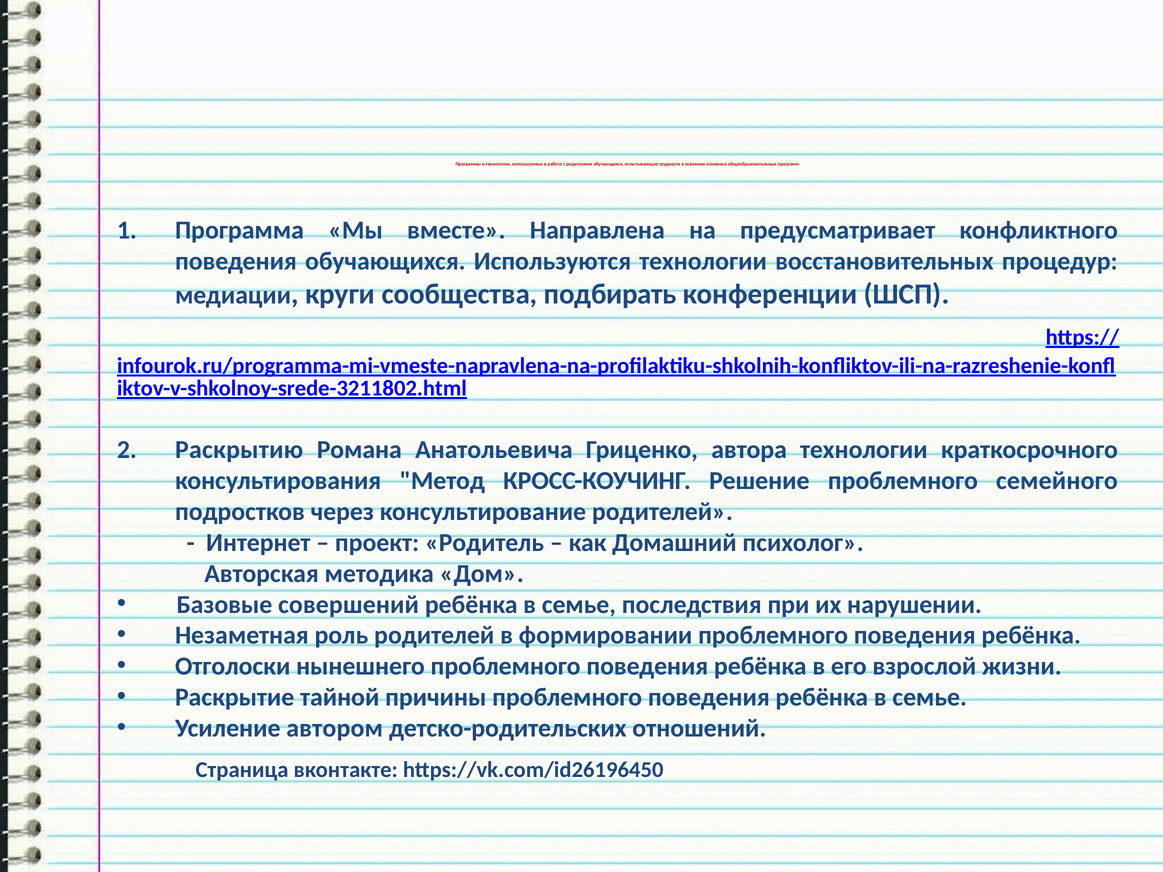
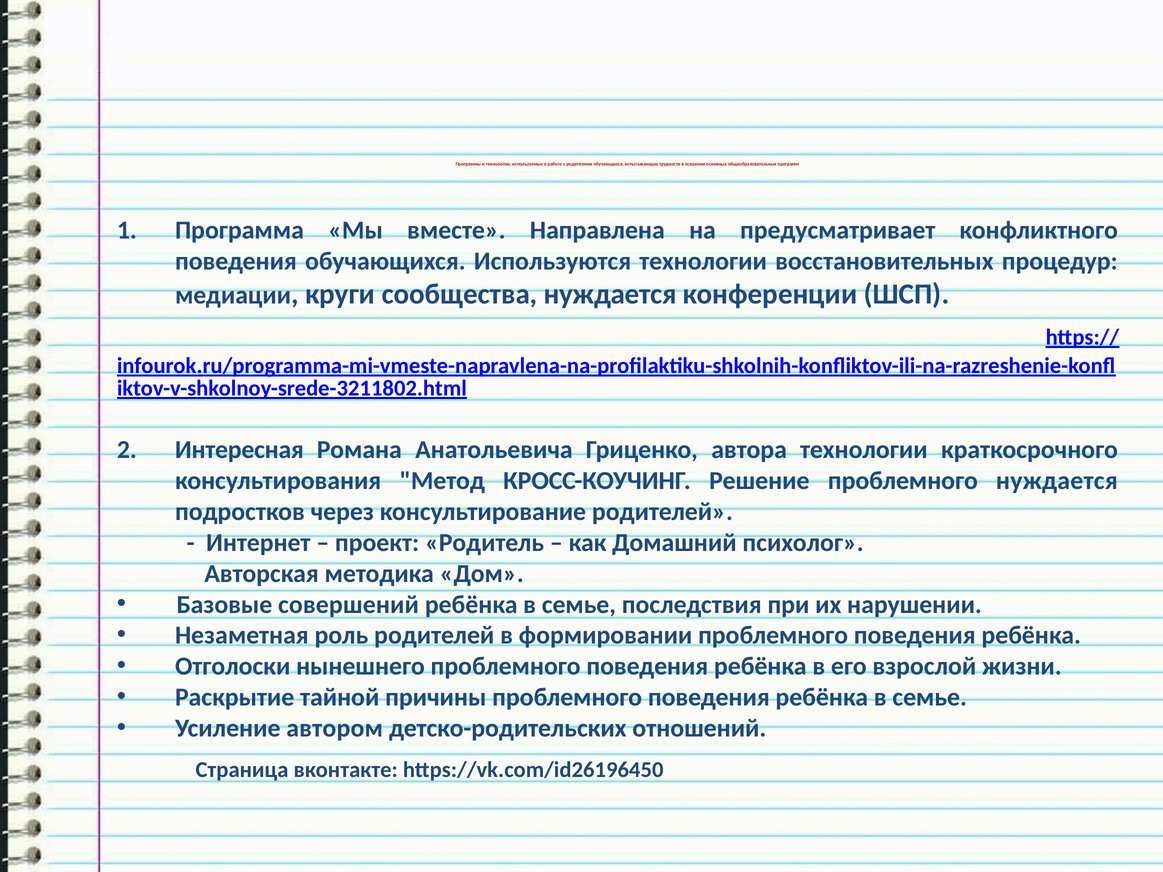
сообщества подбирать: подбирать -> нуждается
Раскрытию: Раскрытию -> Интересная
проблемного семейного: семейного -> нуждается
